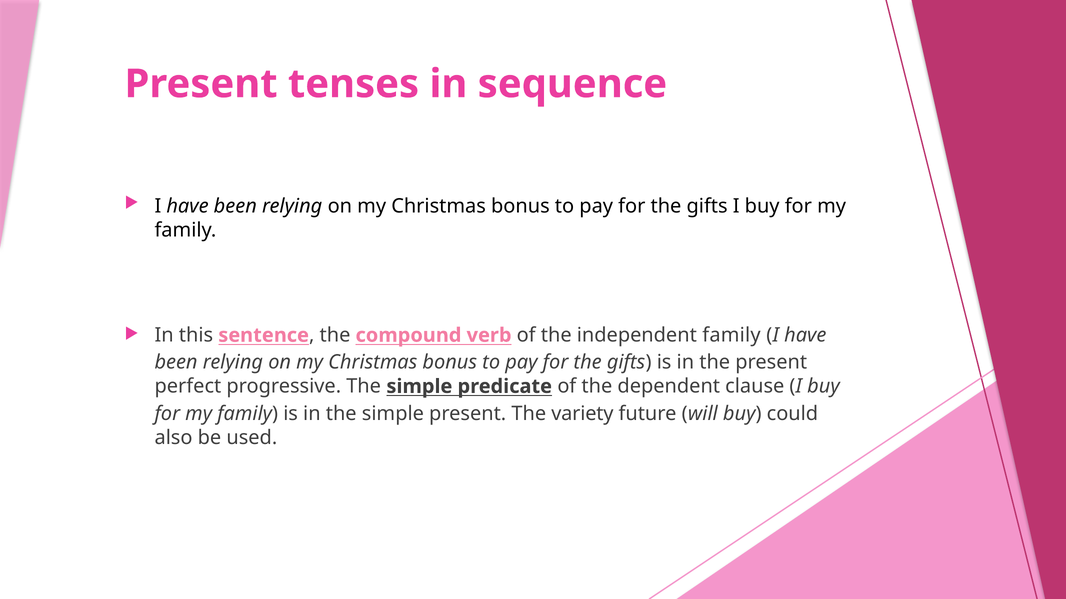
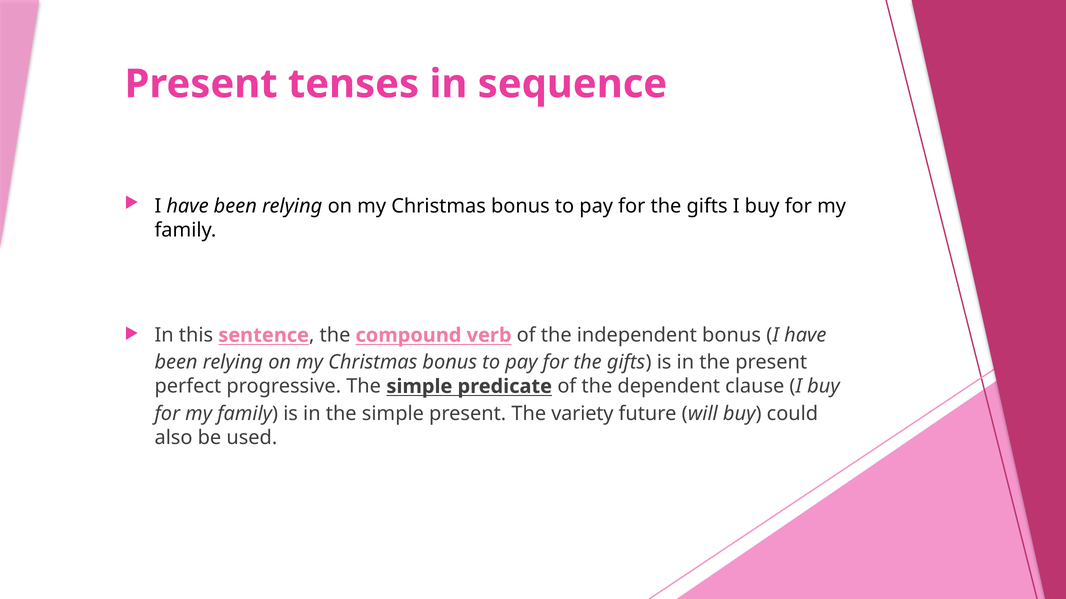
independent family: family -> bonus
